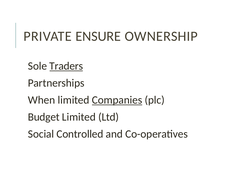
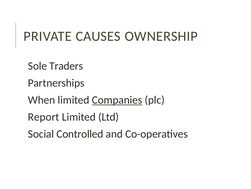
ENSURE: ENSURE -> CAUSES
Traders underline: present -> none
Budget: Budget -> Report
